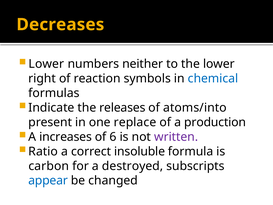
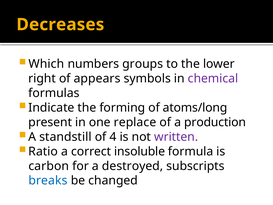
Lower at (46, 64): Lower -> Which
neither: neither -> groups
reaction: reaction -> appears
chemical colour: blue -> purple
releases: releases -> forming
atoms/into: atoms/into -> atoms/long
increases: increases -> standstill
6: 6 -> 4
appear: appear -> breaks
